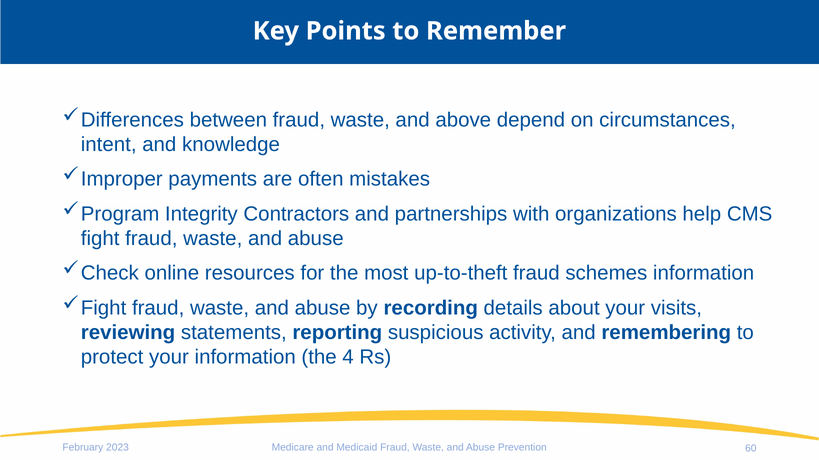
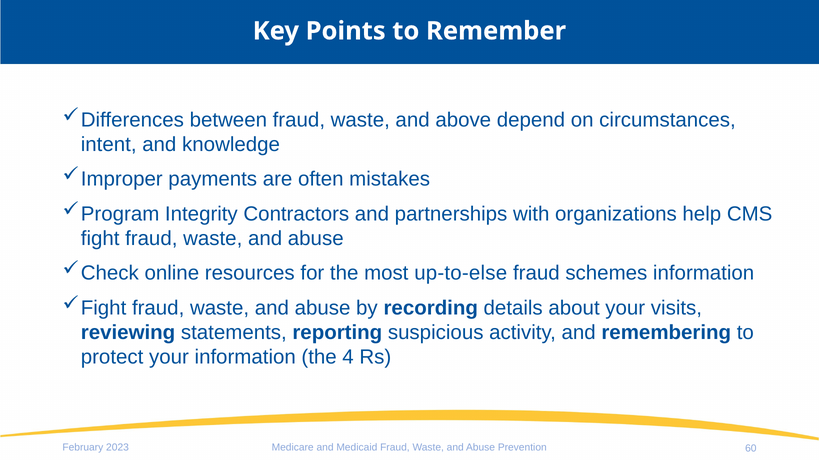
up-to-theft: up-to-theft -> up-to-else
